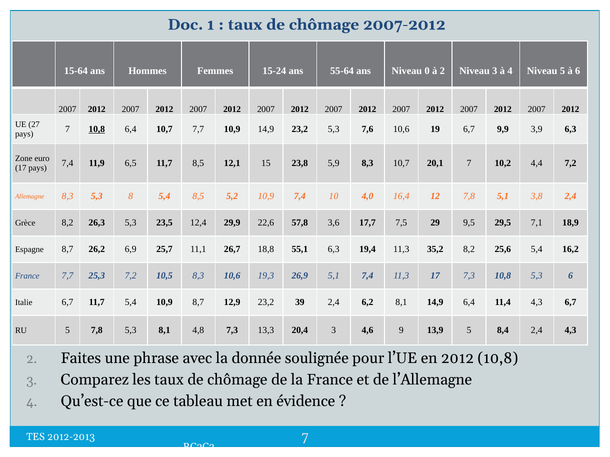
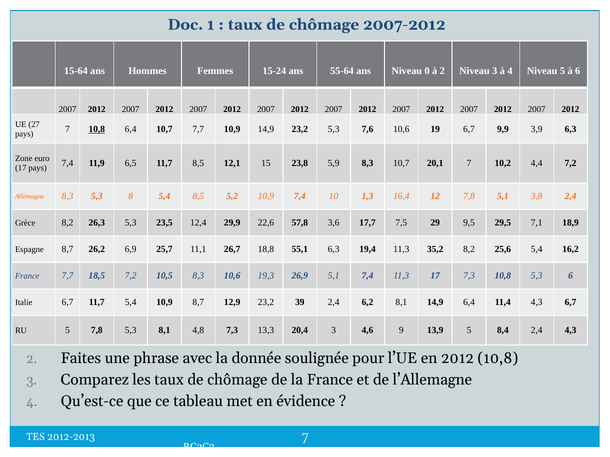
4,0: 4,0 -> 1,3
25,3: 25,3 -> 18,5
